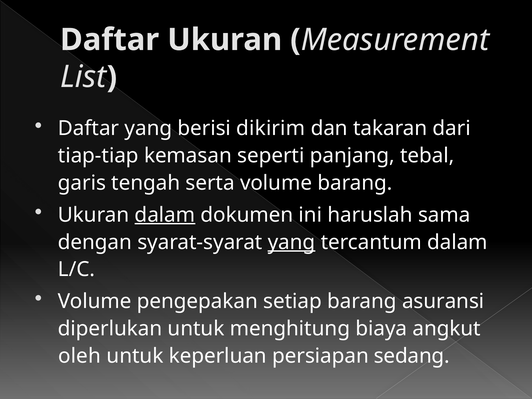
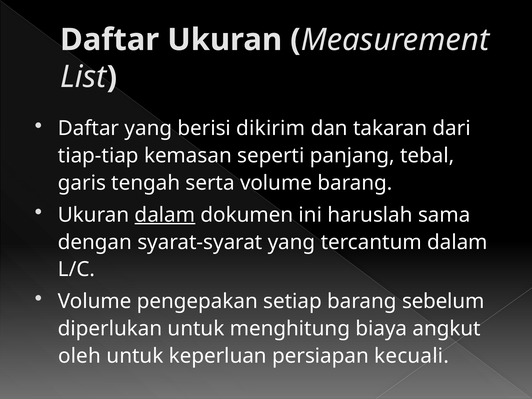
yang at (292, 242) underline: present -> none
asuransi: asuransi -> sebelum
sedang: sedang -> kecuali
